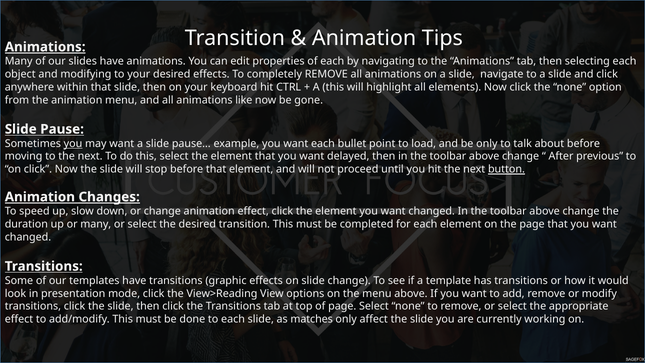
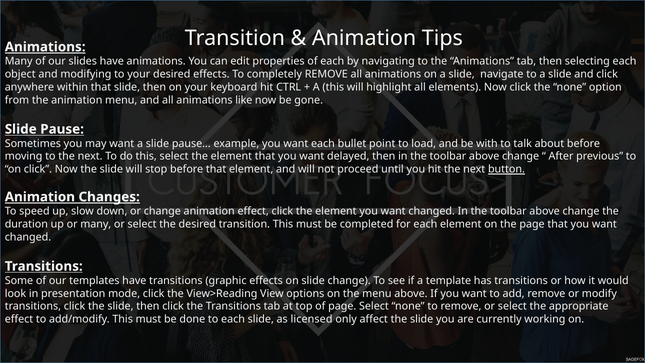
you at (73, 143) underline: present -> none
be only: only -> with
matches: matches -> licensed
